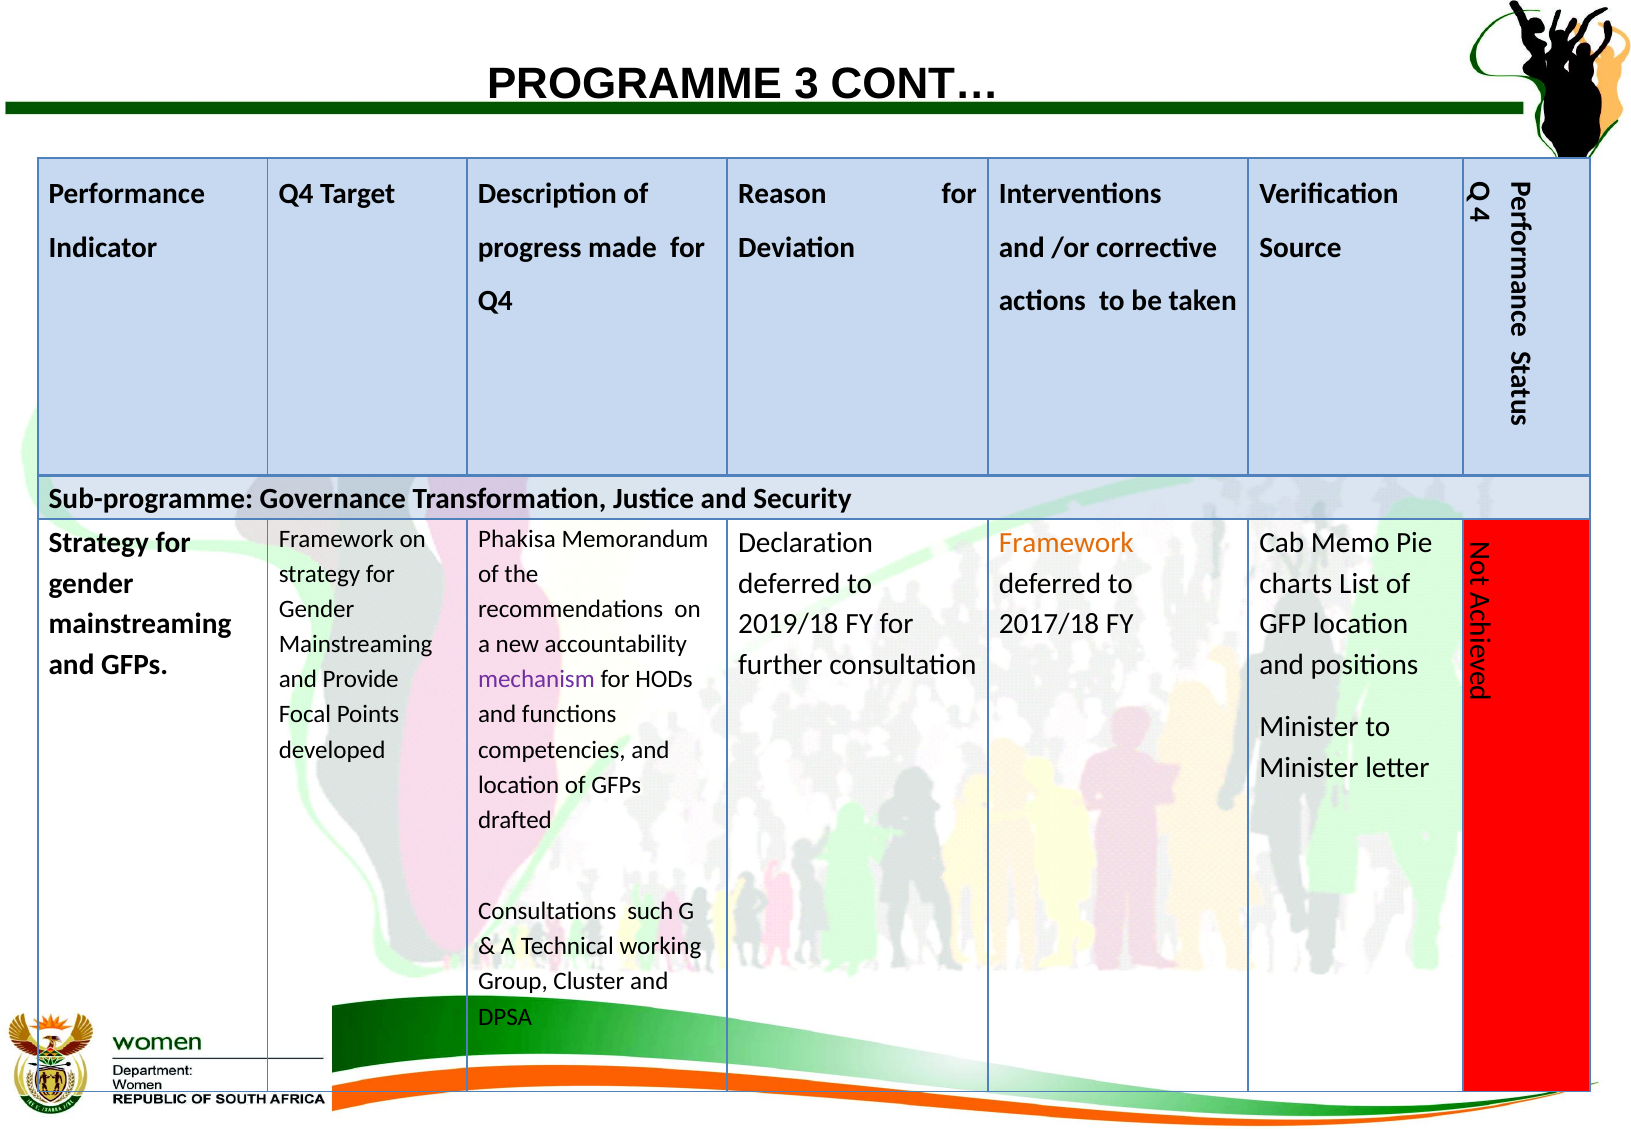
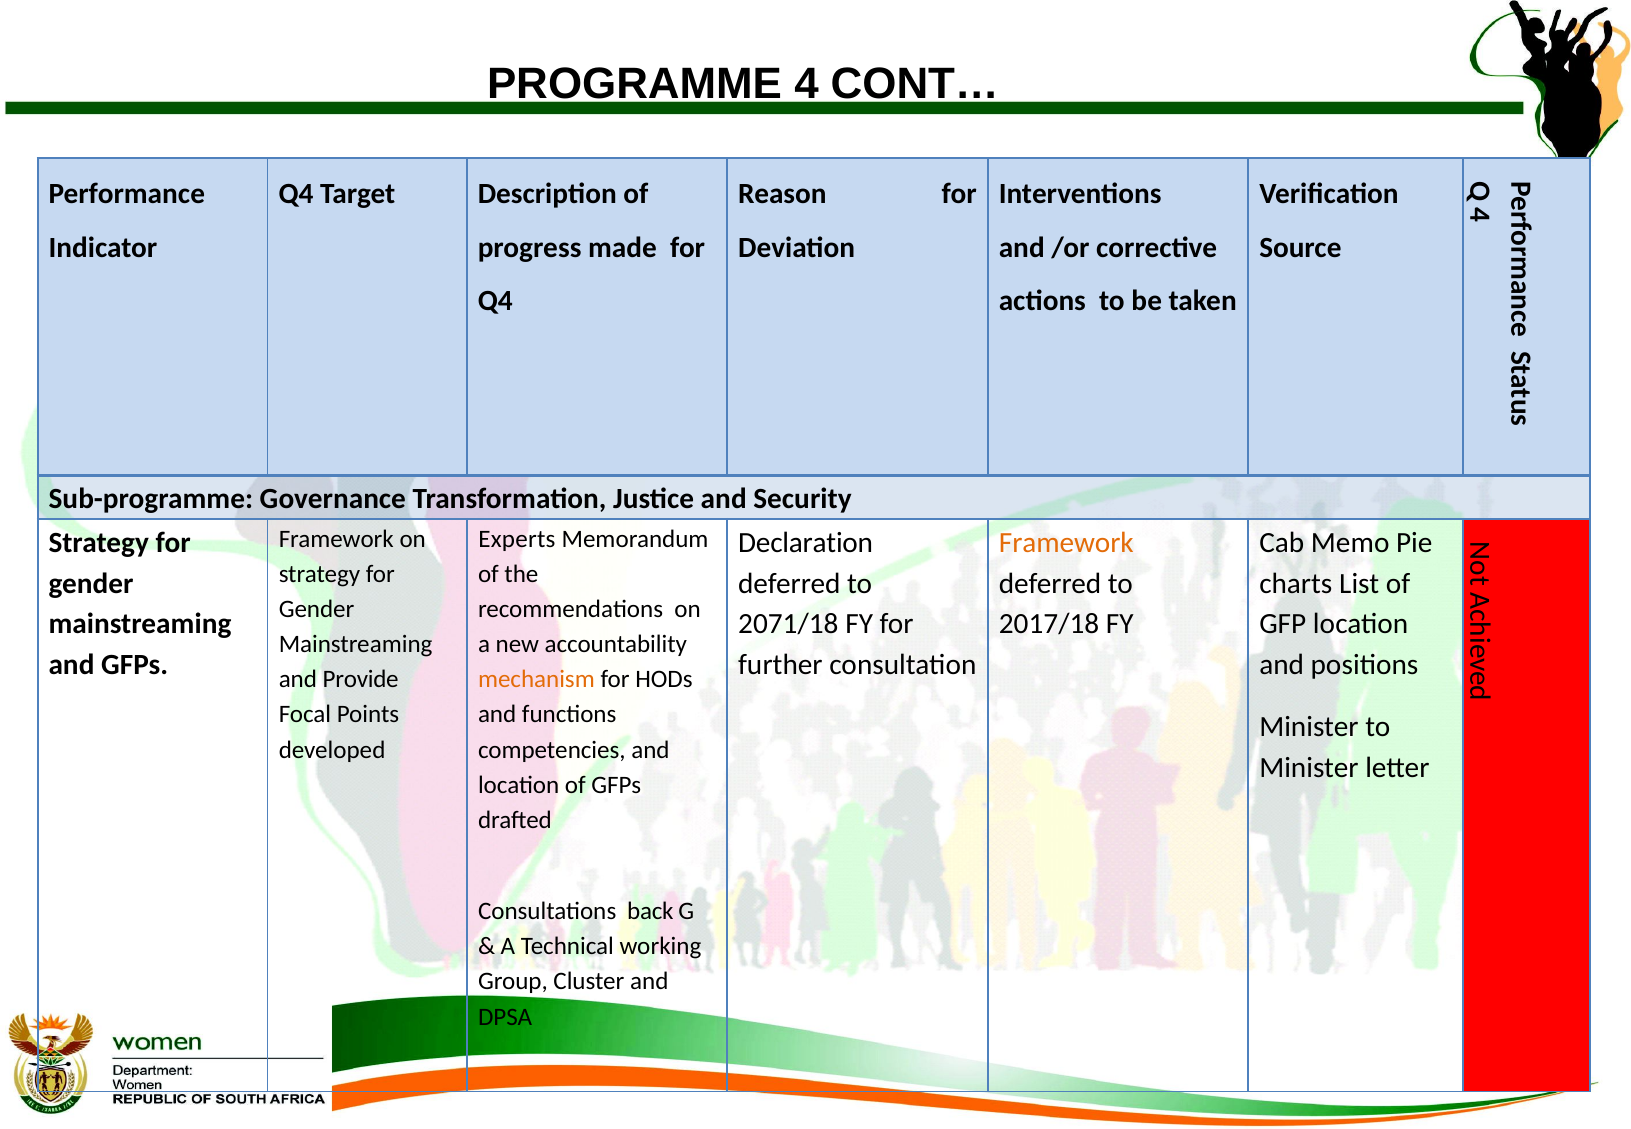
PROGRAMME 3: 3 -> 4
Phakisa: Phakisa -> Experts
2019/18: 2019/18 -> 2071/18
mechanism colour: purple -> orange
such: such -> back
